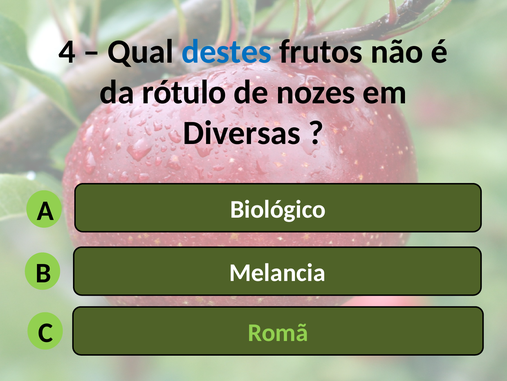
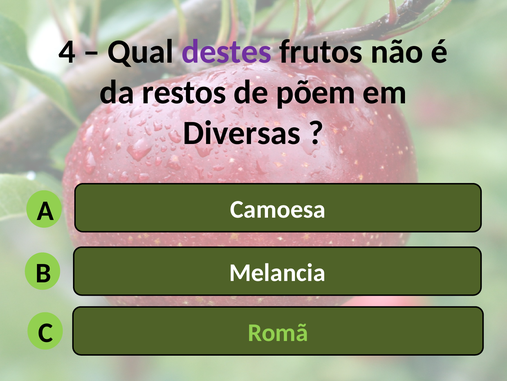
destes colour: blue -> purple
rótulo: rótulo -> restos
nozes: nozes -> põem
Biológico: Biológico -> Camoesa
